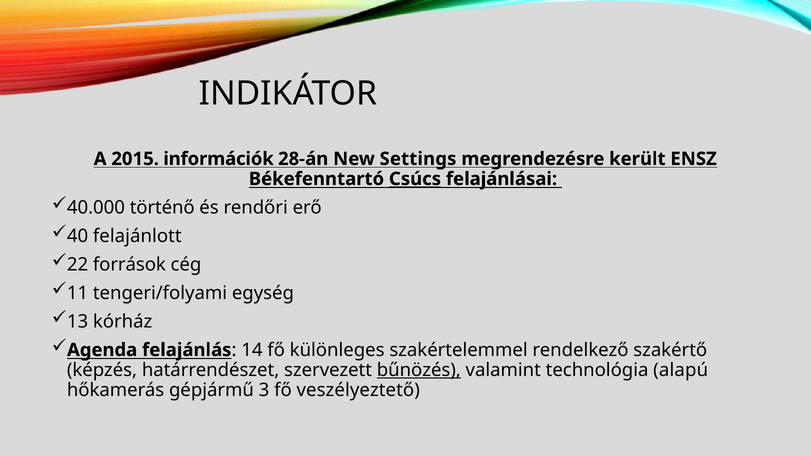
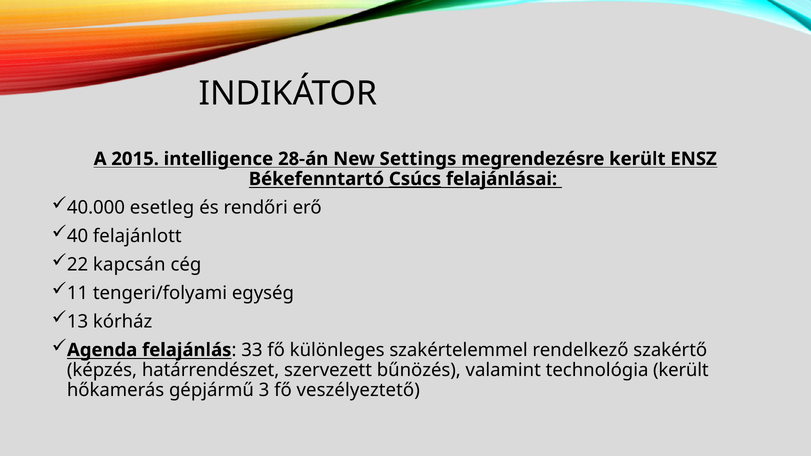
információk: információk -> intelligence
történő: történő -> esetleg
források: források -> kapcsán
14: 14 -> 33
bűnözés underline: present -> none
technológia alapú: alapú -> került
